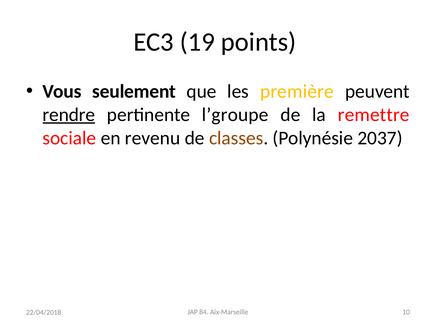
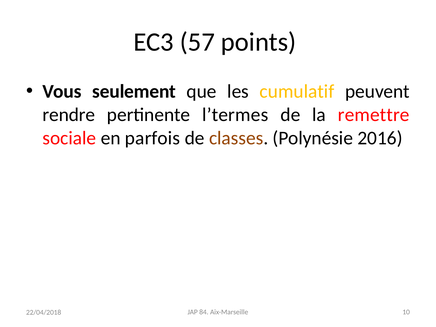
19: 19 -> 57
première: première -> cumulatif
rendre underline: present -> none
l’groupe: l’groupe -> l’termes
revenu: revenu -> parfois
2037: 2037 -> 2016
